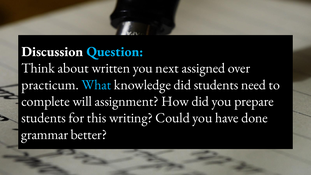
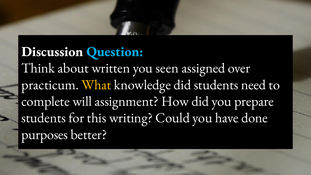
next: next -> seen
What colour: light blue -> yellow
grammar: grammar -> purposes
